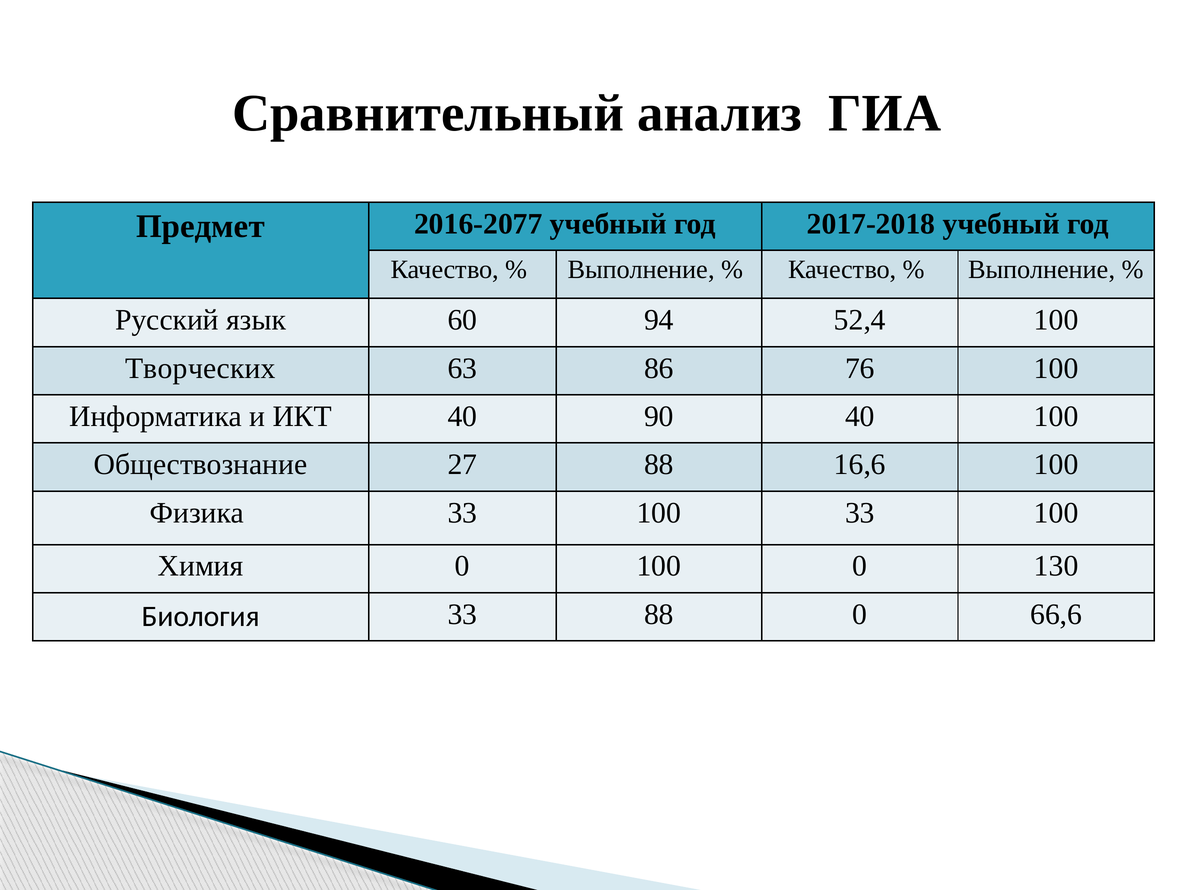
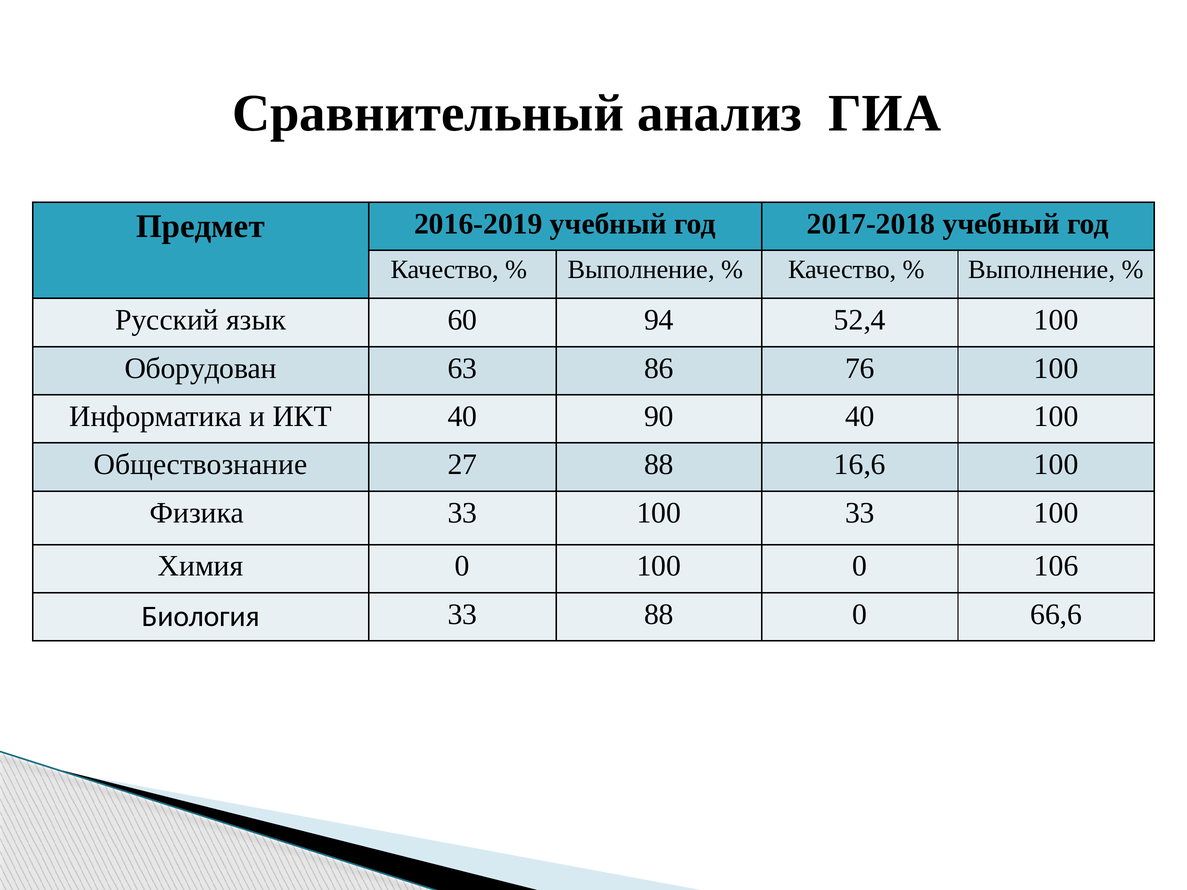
2016-2077: 2016-2077 -> 2016-2019
Творческих: Творческих -> Оборудован
130: 130 -> 106
